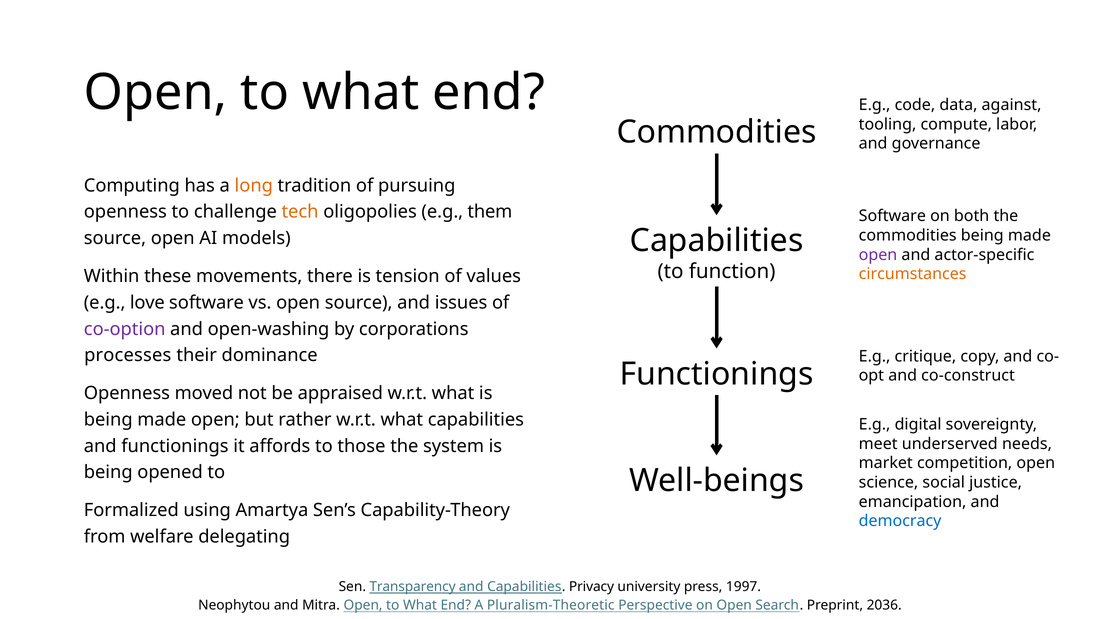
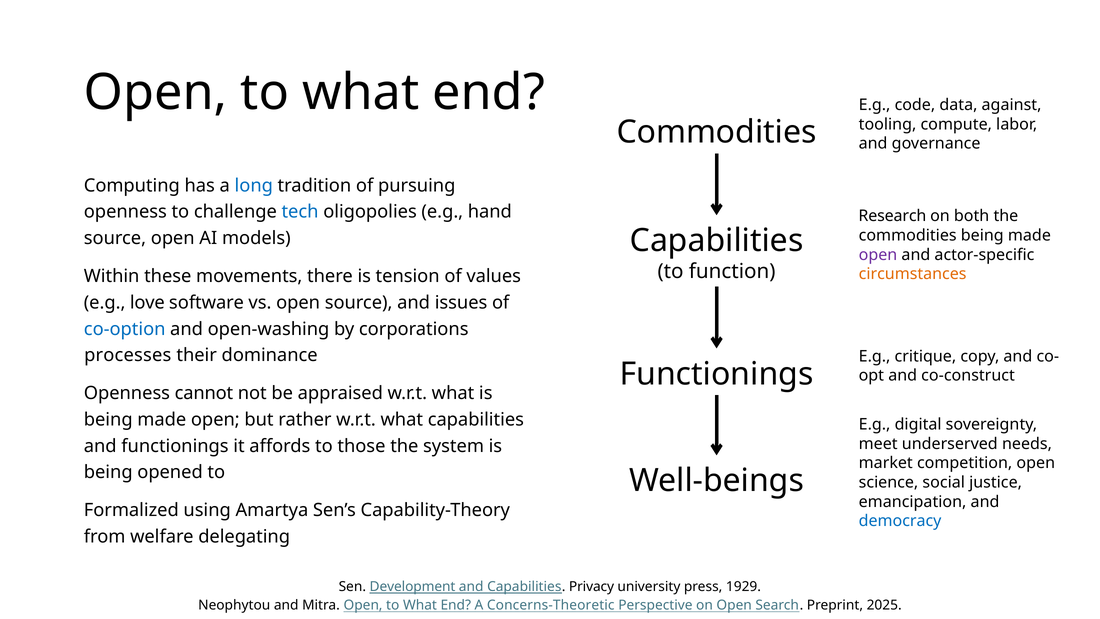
long colour: orange -> blue
tech colour: orange -> blue
them: them -> hand
Software at (892, 216): Software -> Research
co-option colour: purple -> blue
moved: moved -> cannot
Transparency: Transparency -> Development
1997: 1997 -> 1929
Pluralism-Theoretic: Pluralism-Theoretic -> Concerns-Theoretic
2036: 2036 -> 2025
